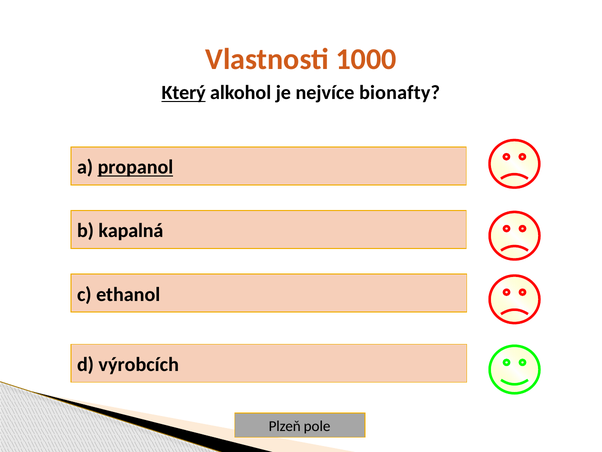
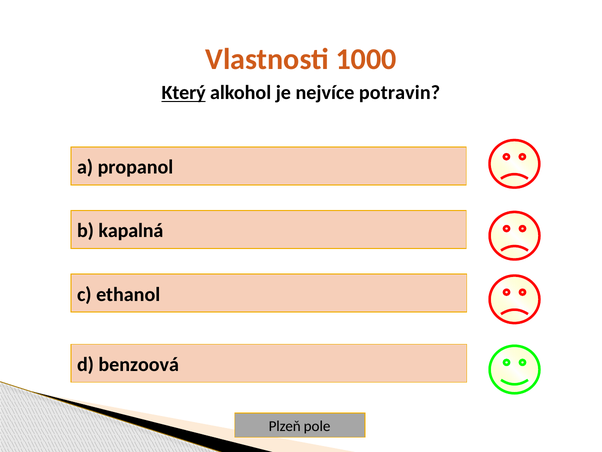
bionafty: bionafty -> potravin
propanol underline: present -> none
výrobcích: výrobcích -> benzoová
